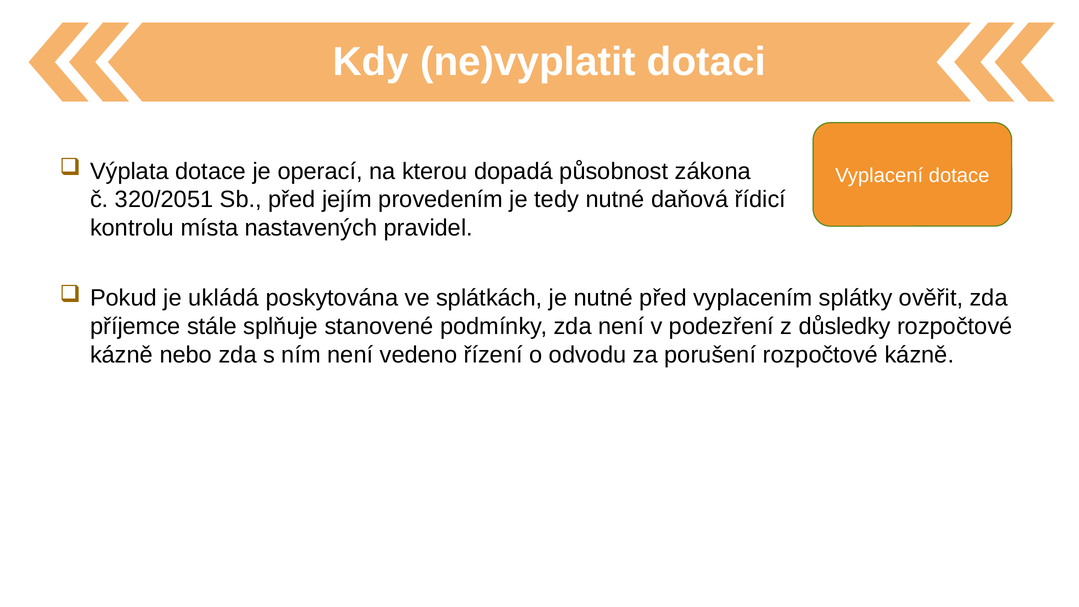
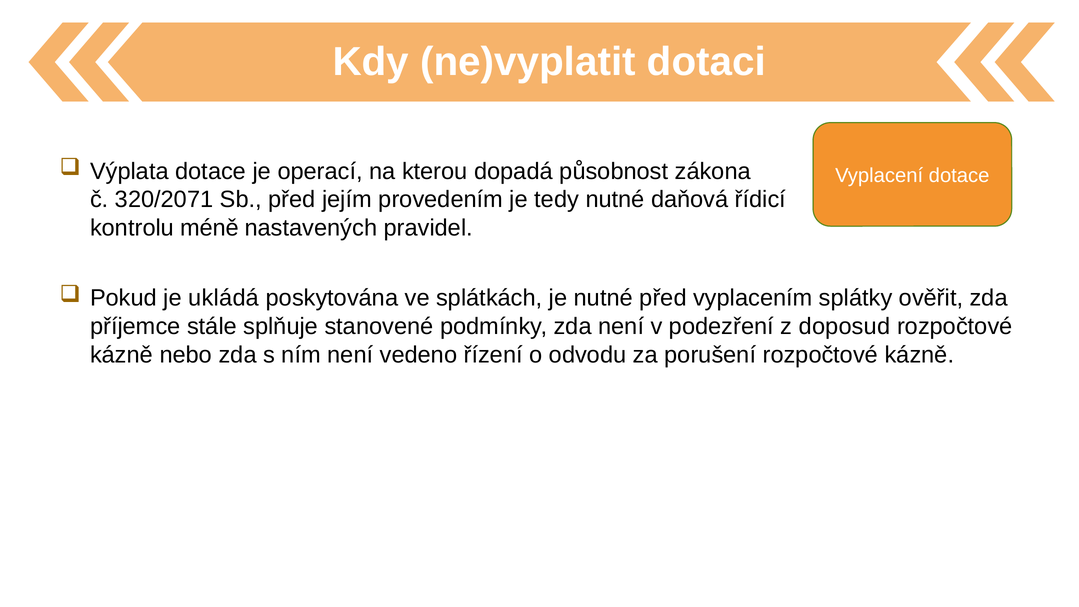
320/2051: 320/2051 -> 320/2071
místa: místa -> méně
důsledky: důsledky -> doposud
